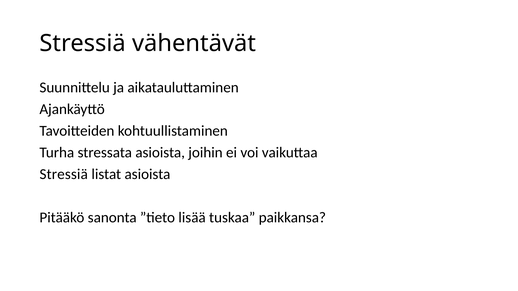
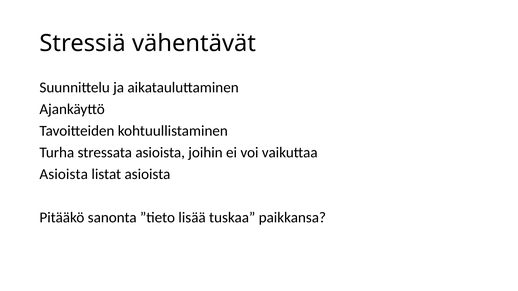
Stressiä at (64, 174): Stressiä -> Asioista
